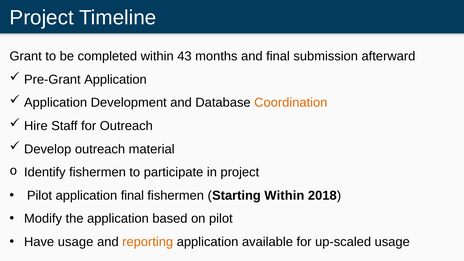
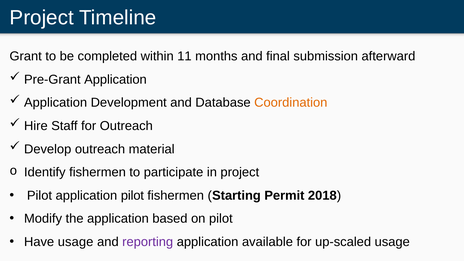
43: 43 -> 11
application final: final -> pilot
Starting Within: Within -> Permit
reporting colour: orange -> purple
